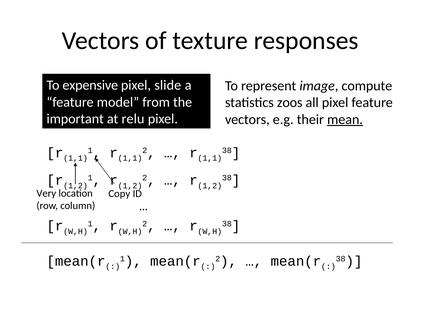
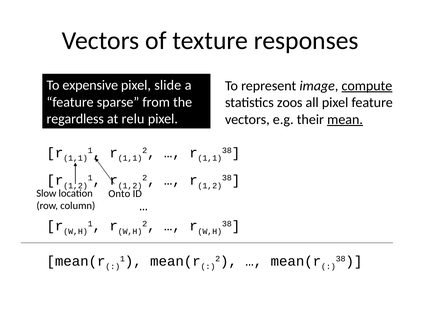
compute underline: none -> present
model: model -> sparse
important: important -> regardless
Very: Very -> Slow
Copy: Copy -> Onto
